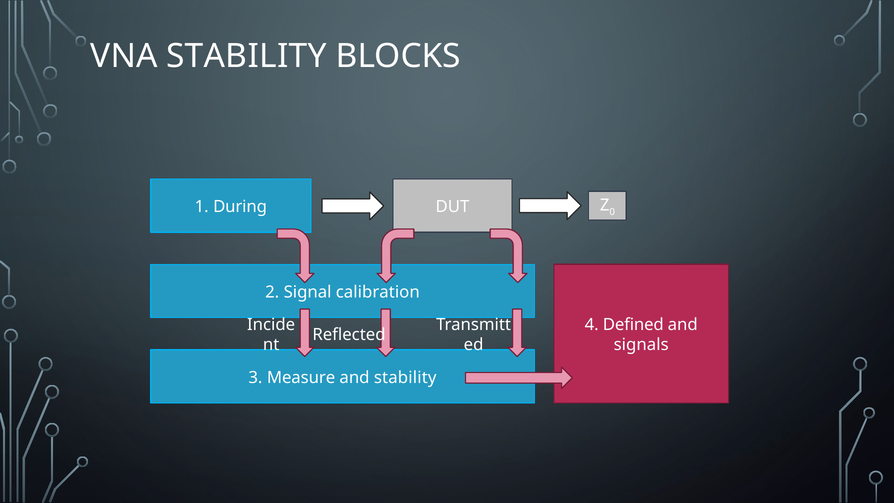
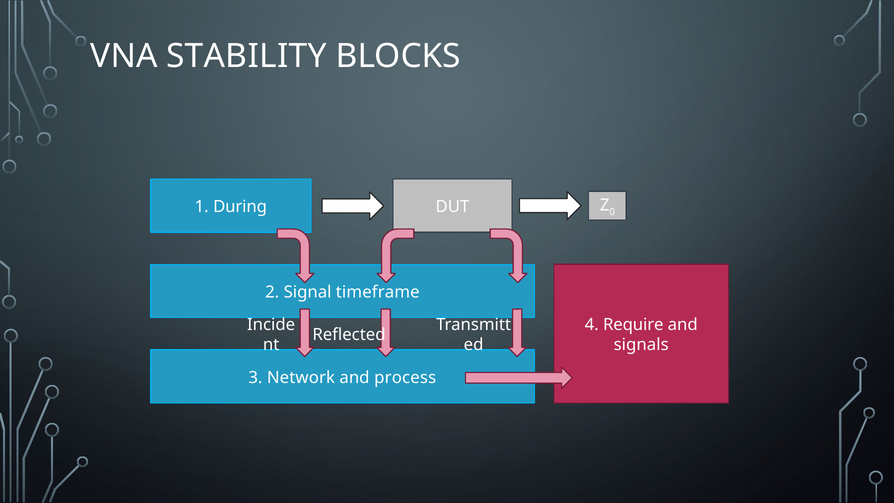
calibration: calibration -> timeframe
Defined: Defined -> Require
Measure: Measure -> Network
and stability: stability -> process
